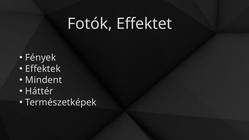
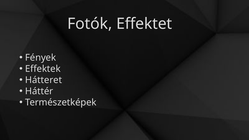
Mindent: Mindent -> Hátteret
